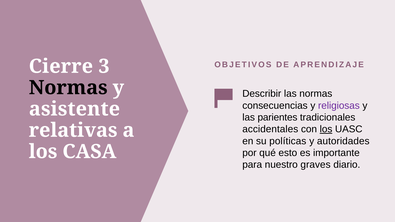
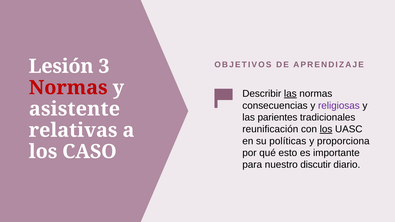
Cierre: Cierre -> Lesión
Normas at (68, 88) colour: black -> red
las at (290, 94) underline: none -> present
accidentales: accidentales -> reunificación
autoridades: autoridades -> proporciona
CASA: CASA -> CASO
graves: graves -> discutir
